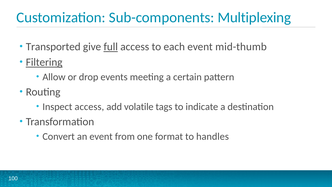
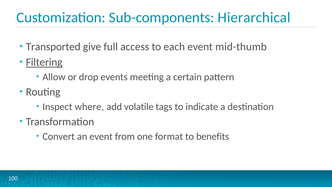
Multiplexing: Multiplexing -> Hierarchical
full underline: present -> none
Inspect access: access -> where
handles: handles -> benefits
